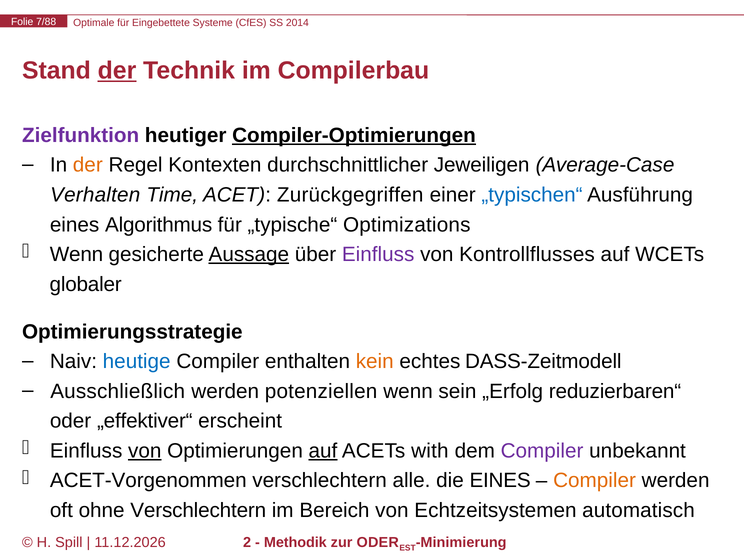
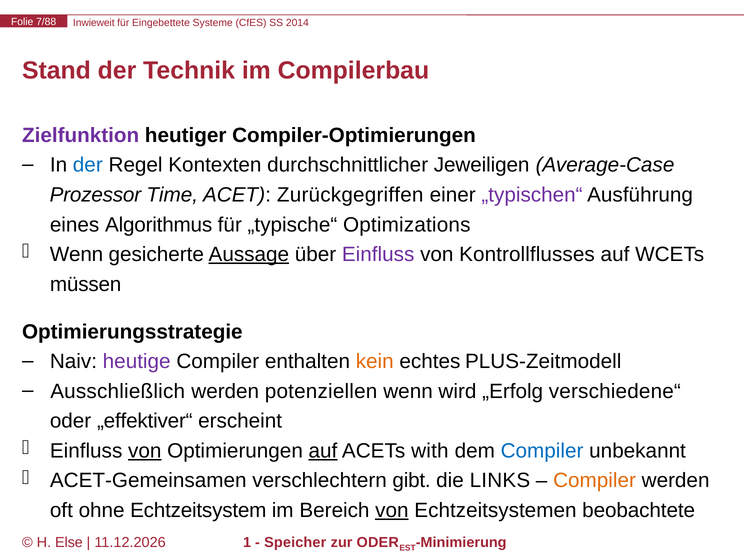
Optimale: Optimale -> Inwieweit
der at (117, 71) underline: present -> none
Compiler-Optimierungen underline: present -> none
der at (88, 165) colour: orange -> blue
Verhalten: Verhalten -> Prozessor
„typischen“ colour: blue -> purple
globaler: globaler -> müssen
heutige colour: blue -> purple
DASS-Zeitmodell: DASS-Zeitmodell -> PLUS-Zeitmodell
sein: sein -> wird
reduzierbaren“: reduzierbaren“ -> verschiedene“
Compiler at (542, 451) colour: purple -> blue
ACET-Vorgenommen: ACET-Vorgenommen -> ACET-Gemeinsamen
alle: alle -> gibt
die EINES: EINES -> LINKS
ohne Verschlechtern: Verschlechtern -> Echtzeitsystem
von at (392, 510) underline: none -> present
automatisch: automatisch -> beobachtete
Spill: Spill -> Else
2: 2 -> 1
Methodik: Methodik -> Speicher
